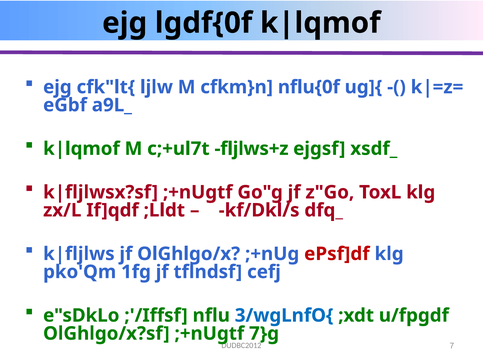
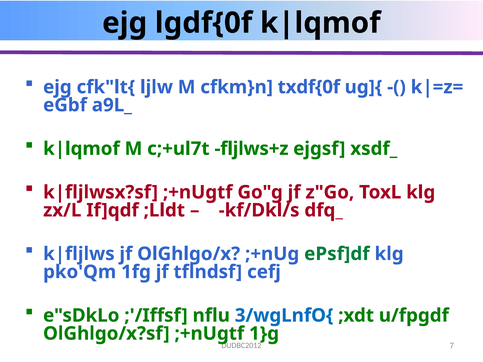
nflu{0f: nflu{0f -> txdf{0f
ePsf]df colour: red -> green
7}g: 7}g -> 1}g
